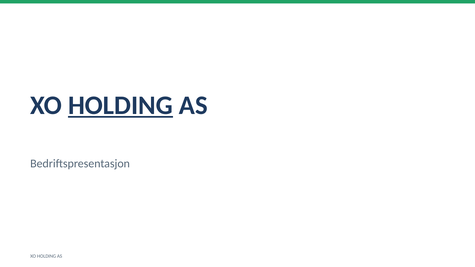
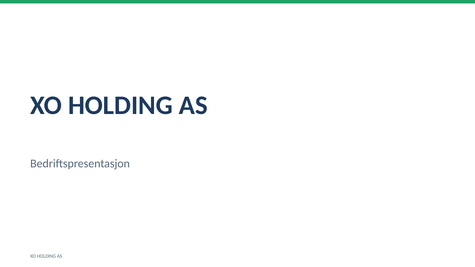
HOLDING at (120, 105) underline: present -> none
